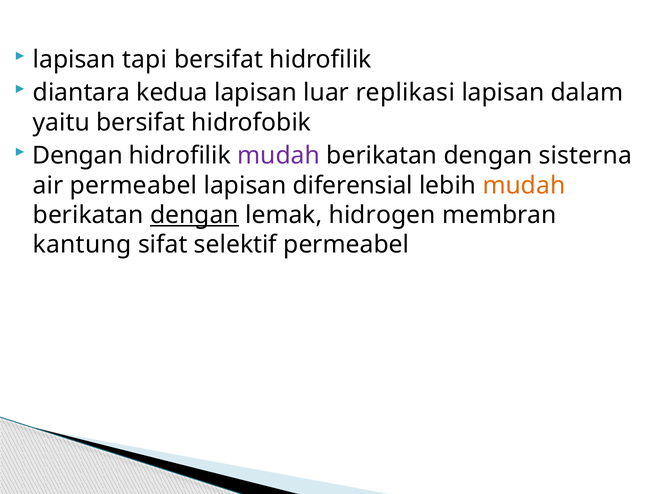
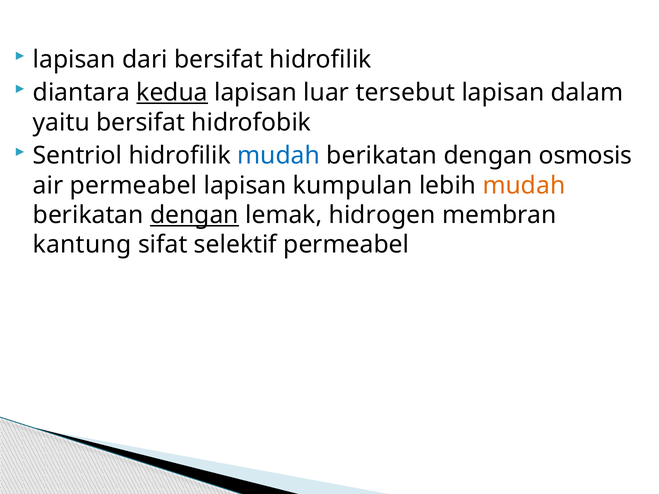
tapi: tapi -> dari
kedua underline: none -> present
replikasi: replikasi -> tersebut
Dengan at (78, 156): Dengan -> Sentriol
mudah at (279, 156) colour: purple -> blue
sisterna: sisterna -> osmosis
diferensial: diferensial -> kumpulan
